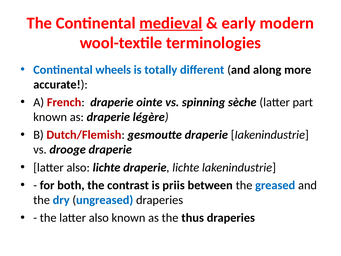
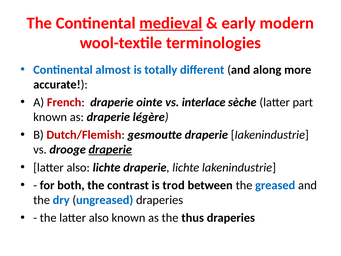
wheels: wheels -> almost
spinning: spinning -> interlace
draperie at (110, 150) underline: none -> present
priis: priis -> trod
